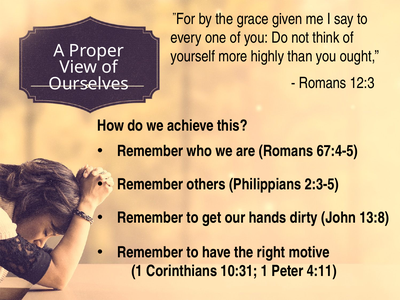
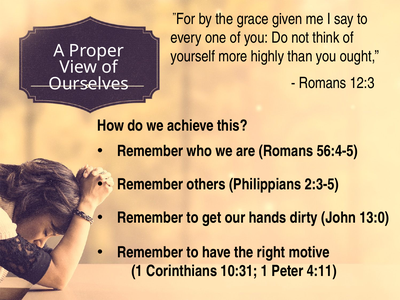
67:4-5: 67:4-5 -> 56:4-5
13:8: 13:8 -> 13:0
